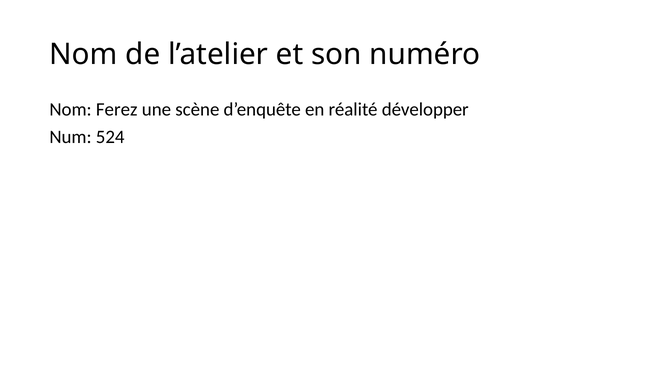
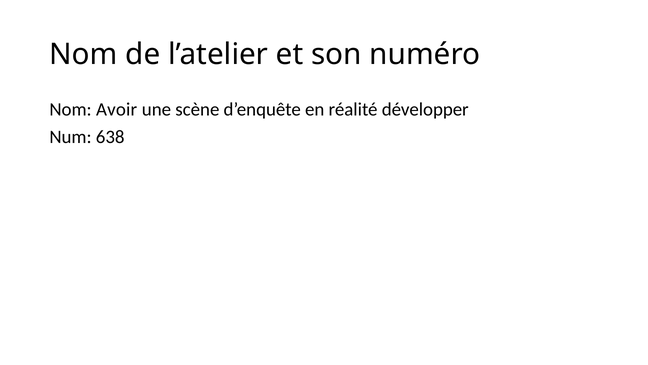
Ferez: Ferez -> Avoir
524: 524 -> 638
